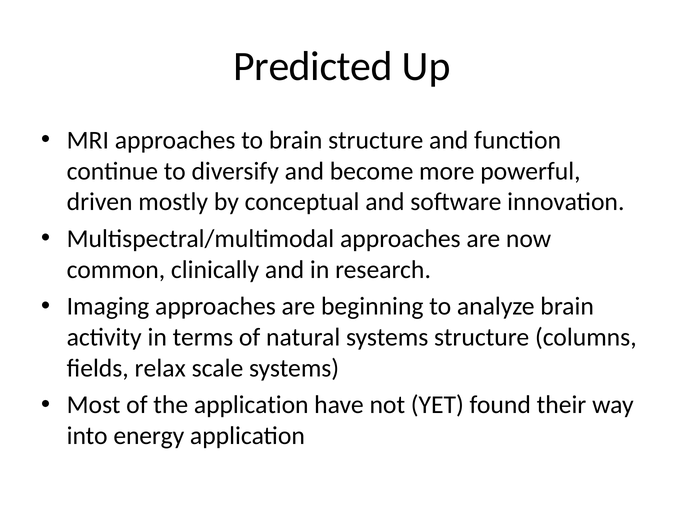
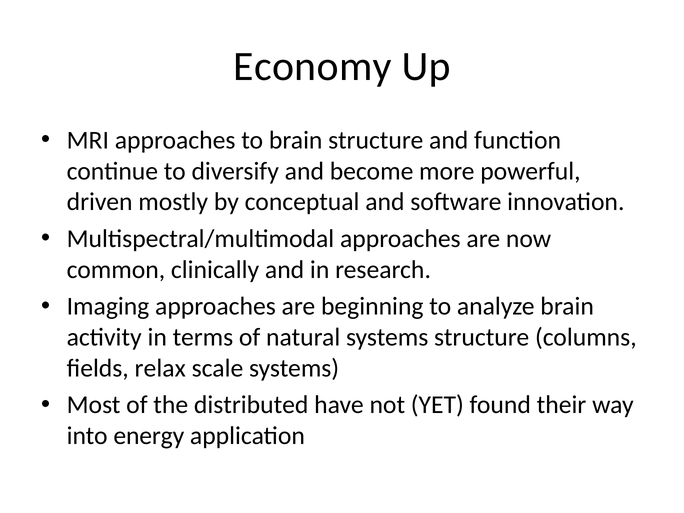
Predicted: Predicted -> Economy
the application: application -> distributed
